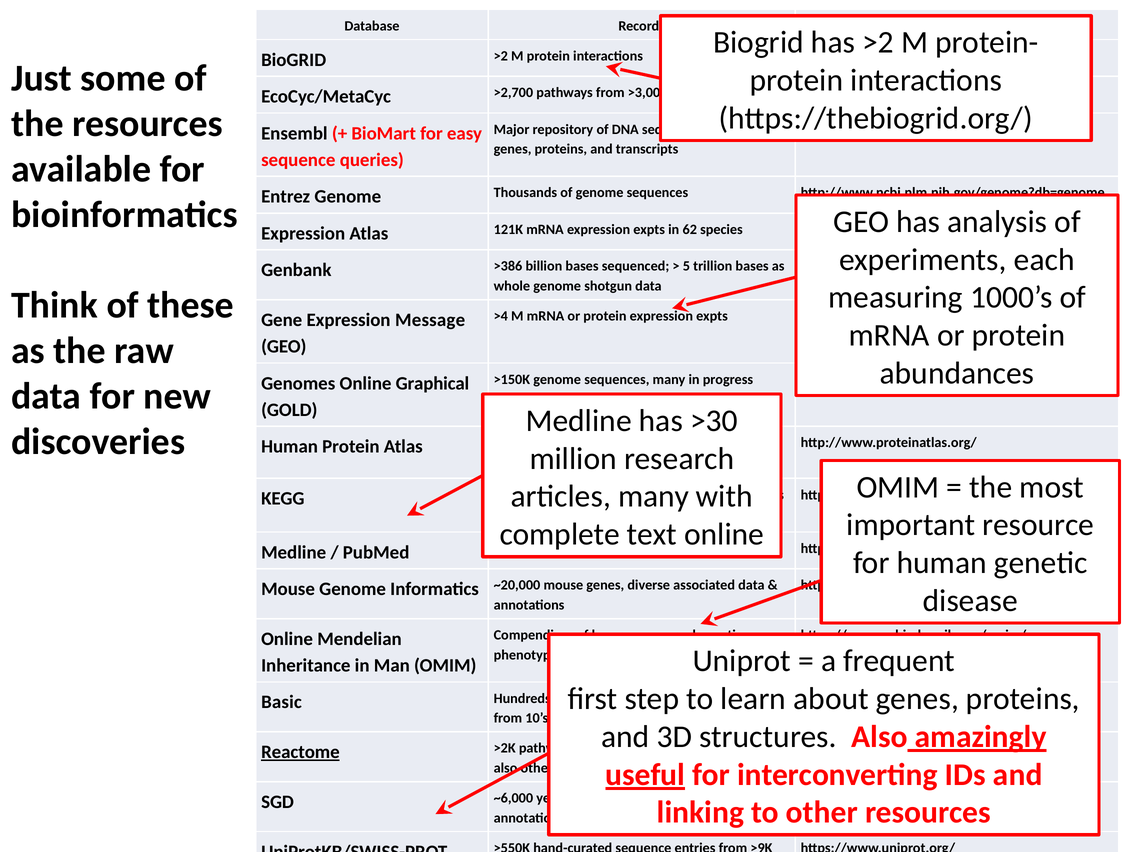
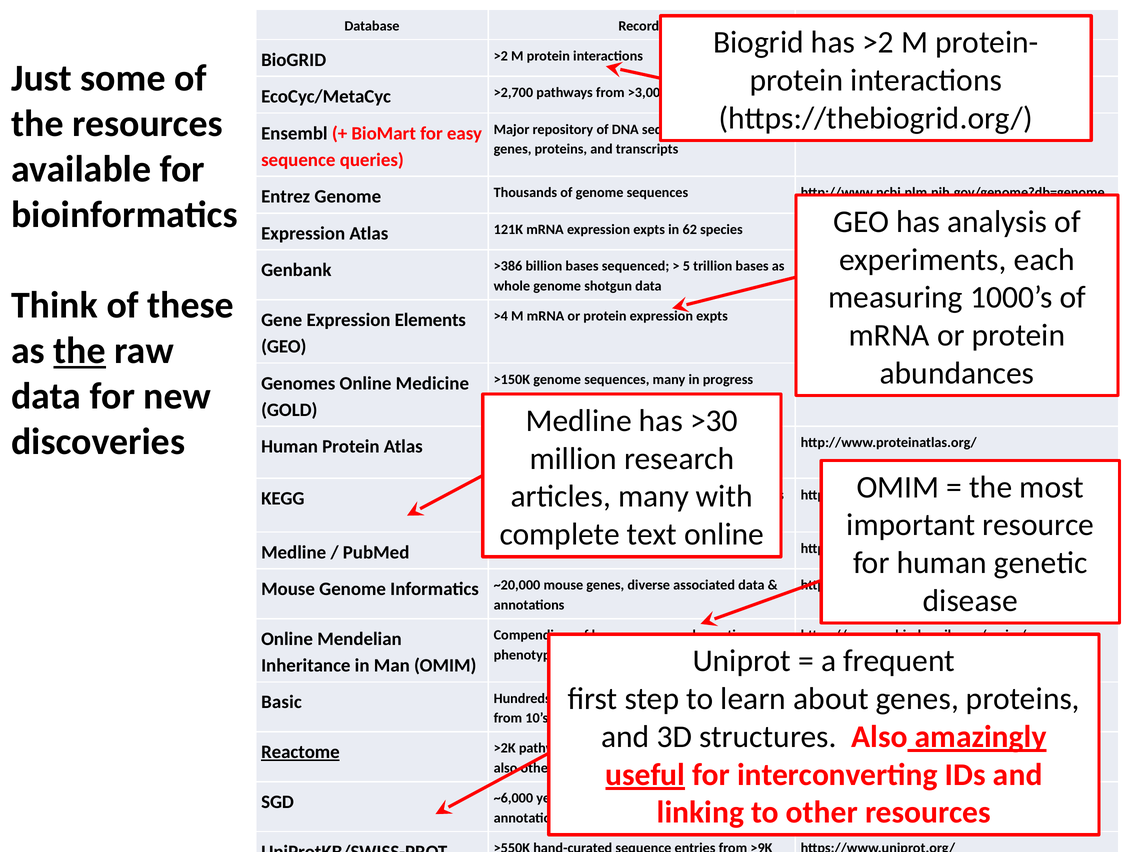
Message: Message -> Elements
the at (80, 351) underline: none -> present
Online Graphical: Graphical -> Medicine
